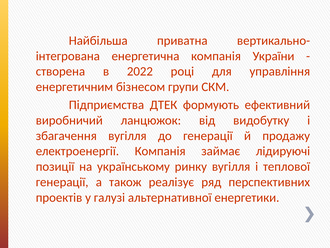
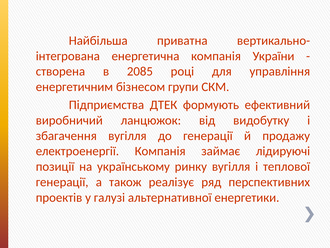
2022: 2022 -> 2085
